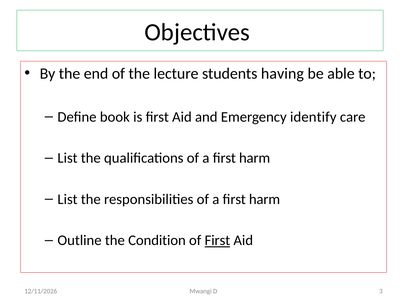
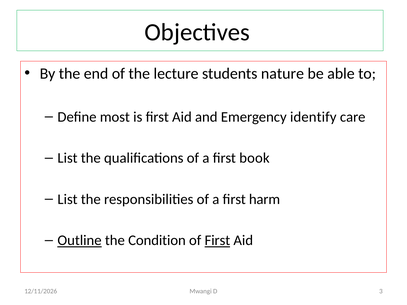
having: having -> nature
book: book -> most
harm at (255, 158): harm -> book
Outline underline: none -> present
